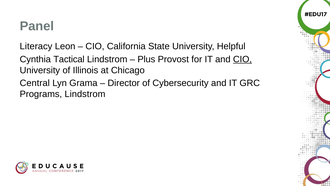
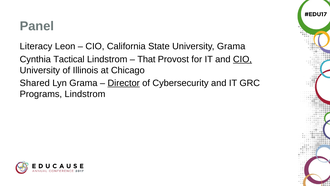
University Helpful: Helpful -> Grama
Plus: Plus -> That
Central: Central -> Shared
Director underline: none -> present
